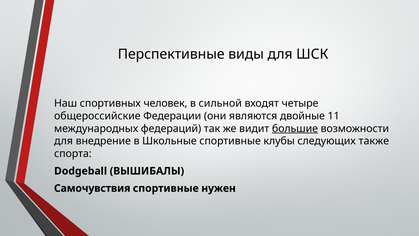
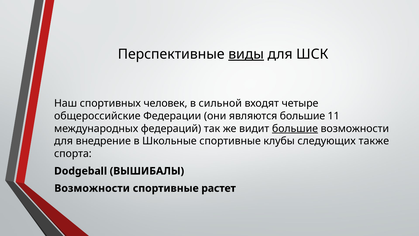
виды underline: none -> present
являются двойные: двойные -> большие
Самочувствия at (92, 188): Самочувствия -> Возможности
нужен: нужен -> растет
